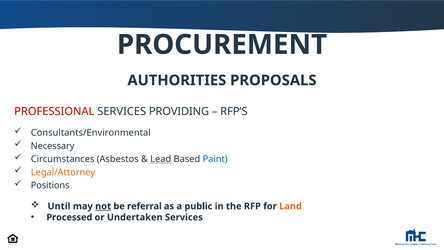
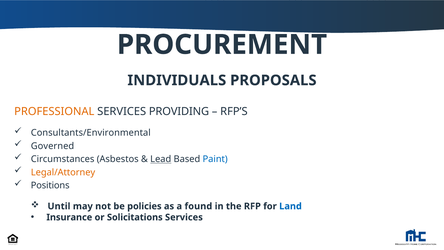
AUTHORITIES: AUTHORITIES -> INDIVIDUALS
PROFESSIONAL colour: red -> orange
Necessary: Necessary -> Governed
not underline: present -> none
referral: referral -> policies
public: public -> found
Land colour: orange -> blue
Processed: Processed -> Insurance
Undertaken: Undertaken -> Solicitations
